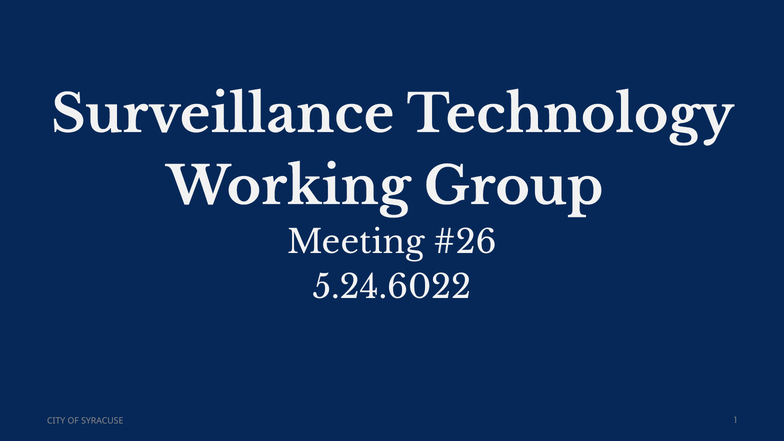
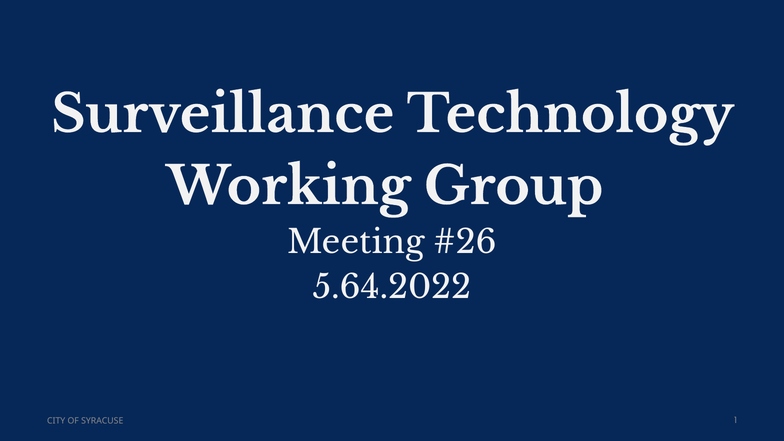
5.24.6022: 5.24.6022 -> 5.64.2022
